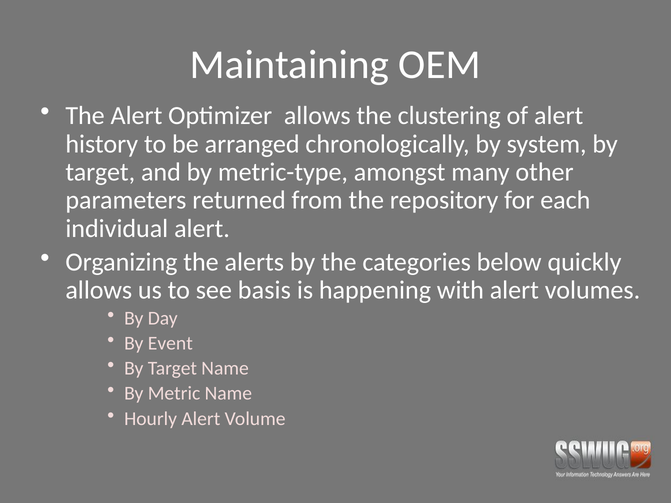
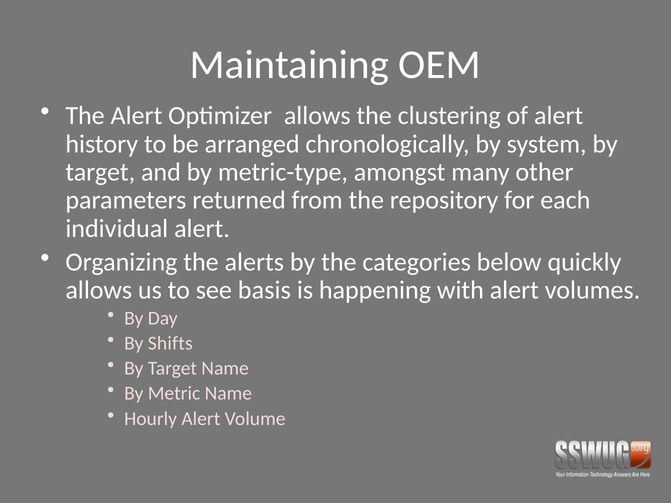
Event: Event -> Shifts
